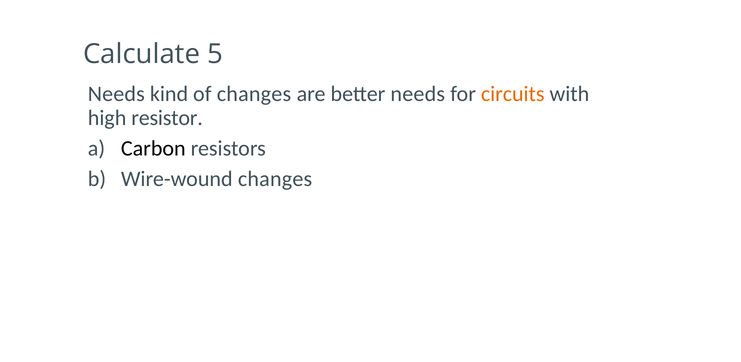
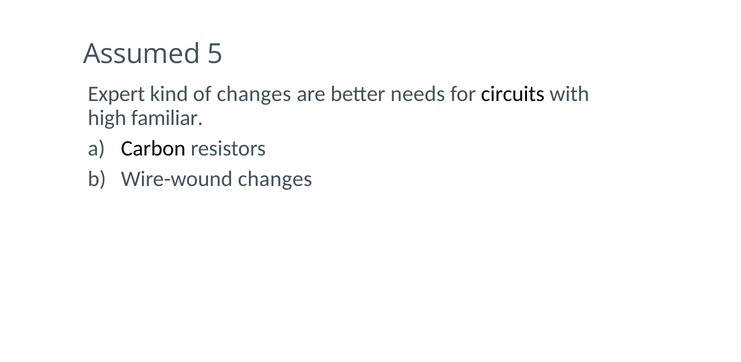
Calculate: Calculate -> Assumed
Needs at (116, 94): Needs -> Expert
circuits colour: orange -> black
resistor: resistor -> familiar
